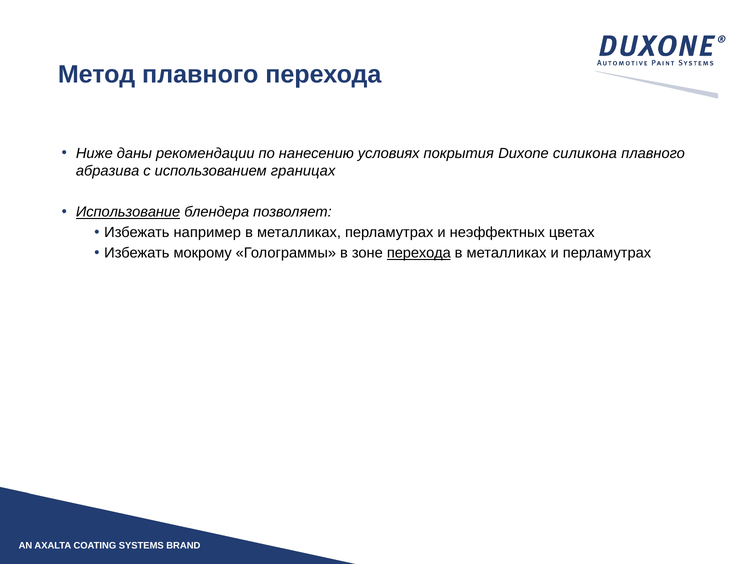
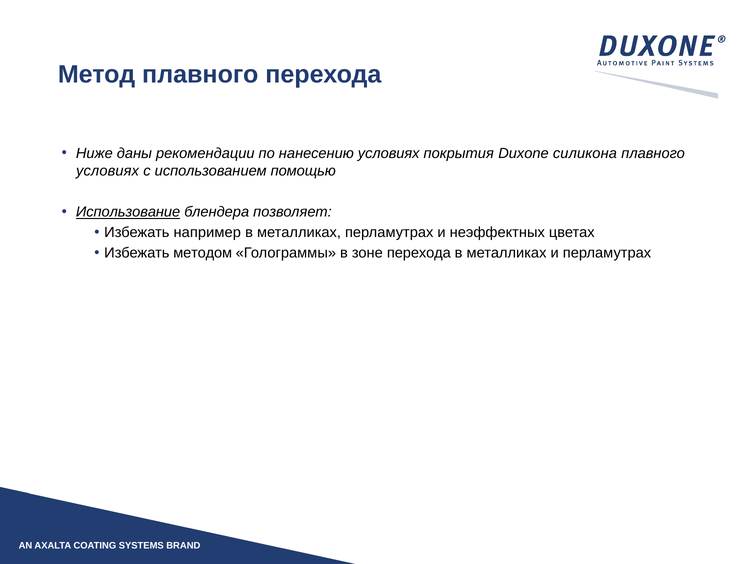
абразива at (108, 171): абразива -> условиях
границах: границах -> помощью
мокрому: мокрому -> методом
перехода at (419, 253) underline: present -> none
